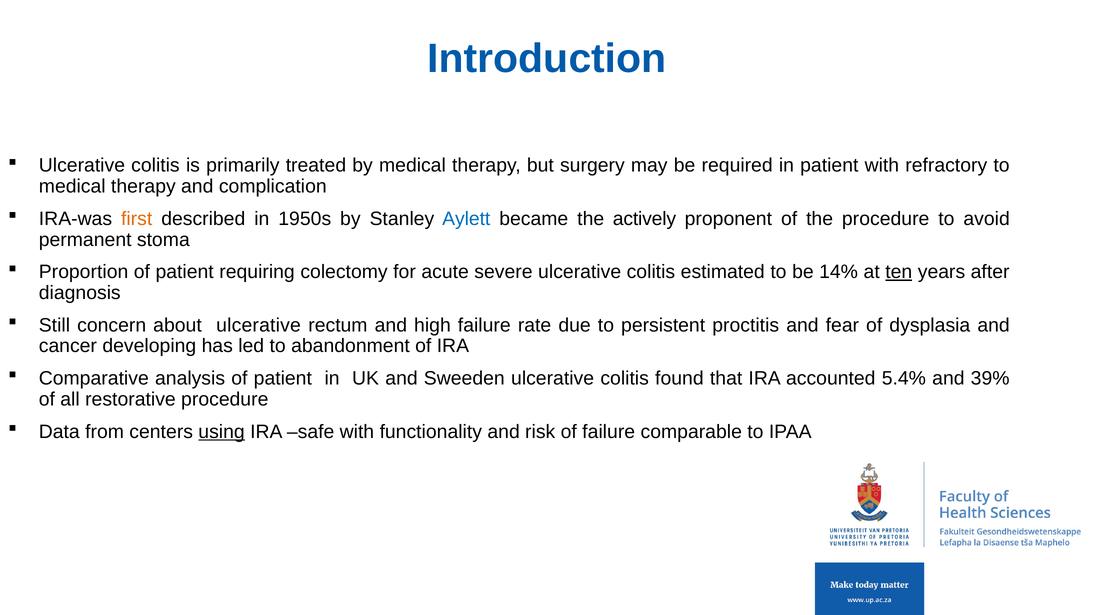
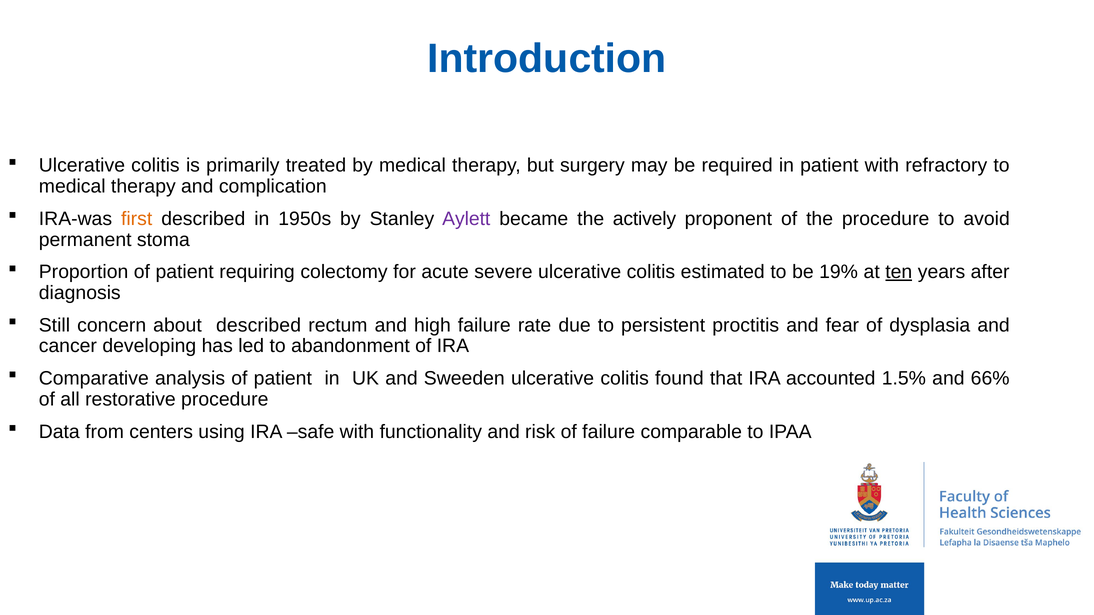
Aylett colour: blue -> purple
14%: 14% -> 19%
about ulcerative: ulcerative -> described
5.4%: 5.4% -> 1.5%
39%: 39% -> 66%
using underline: present -> none
